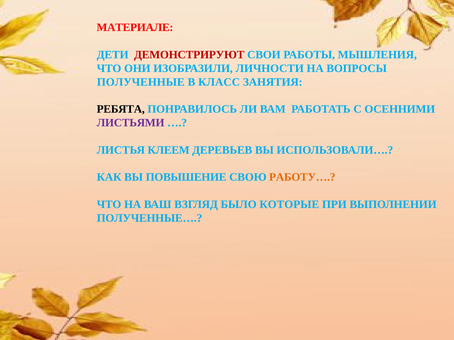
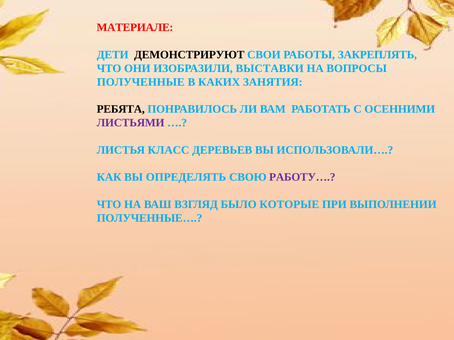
ДЕМОНСТРИРУЮТ colour: red -> black
МЫШЛЕНИЯ: МЫШЛЕНИЯ -> ЗАКРЕПЛЯТЬ
ЛИЧНОСТИ: ЛИЧНОСТИ -> ВЫСТАВКИ
КЛАСС: КЛАСС -> КАКИХ
КЛЕЕМ: КЛЕЕМ -> КЛАСС
ПОВЫШЕНИЕ: ПОВЫШЕНИЕ -> ОПРЕДЕЛЯТЬ
РАБОТУ… colour: orange -> purple
